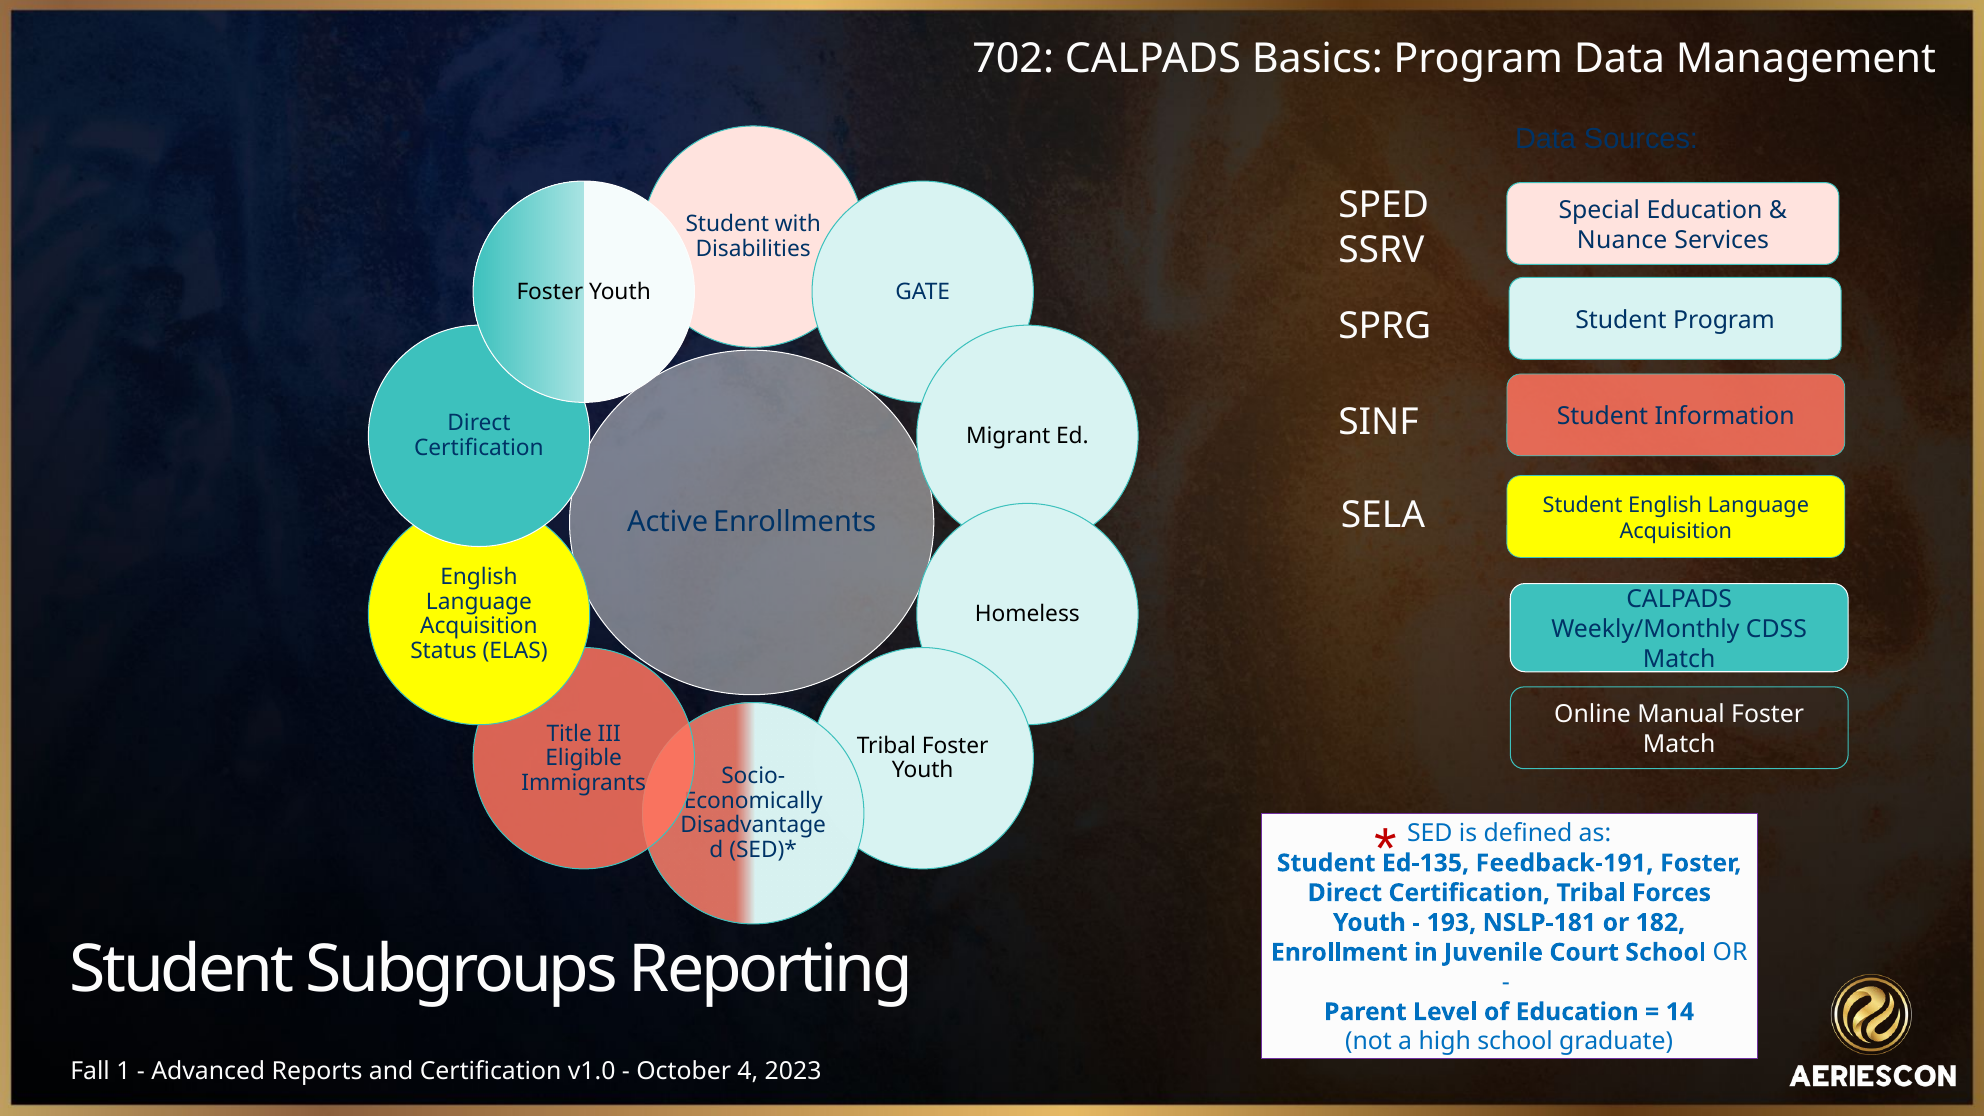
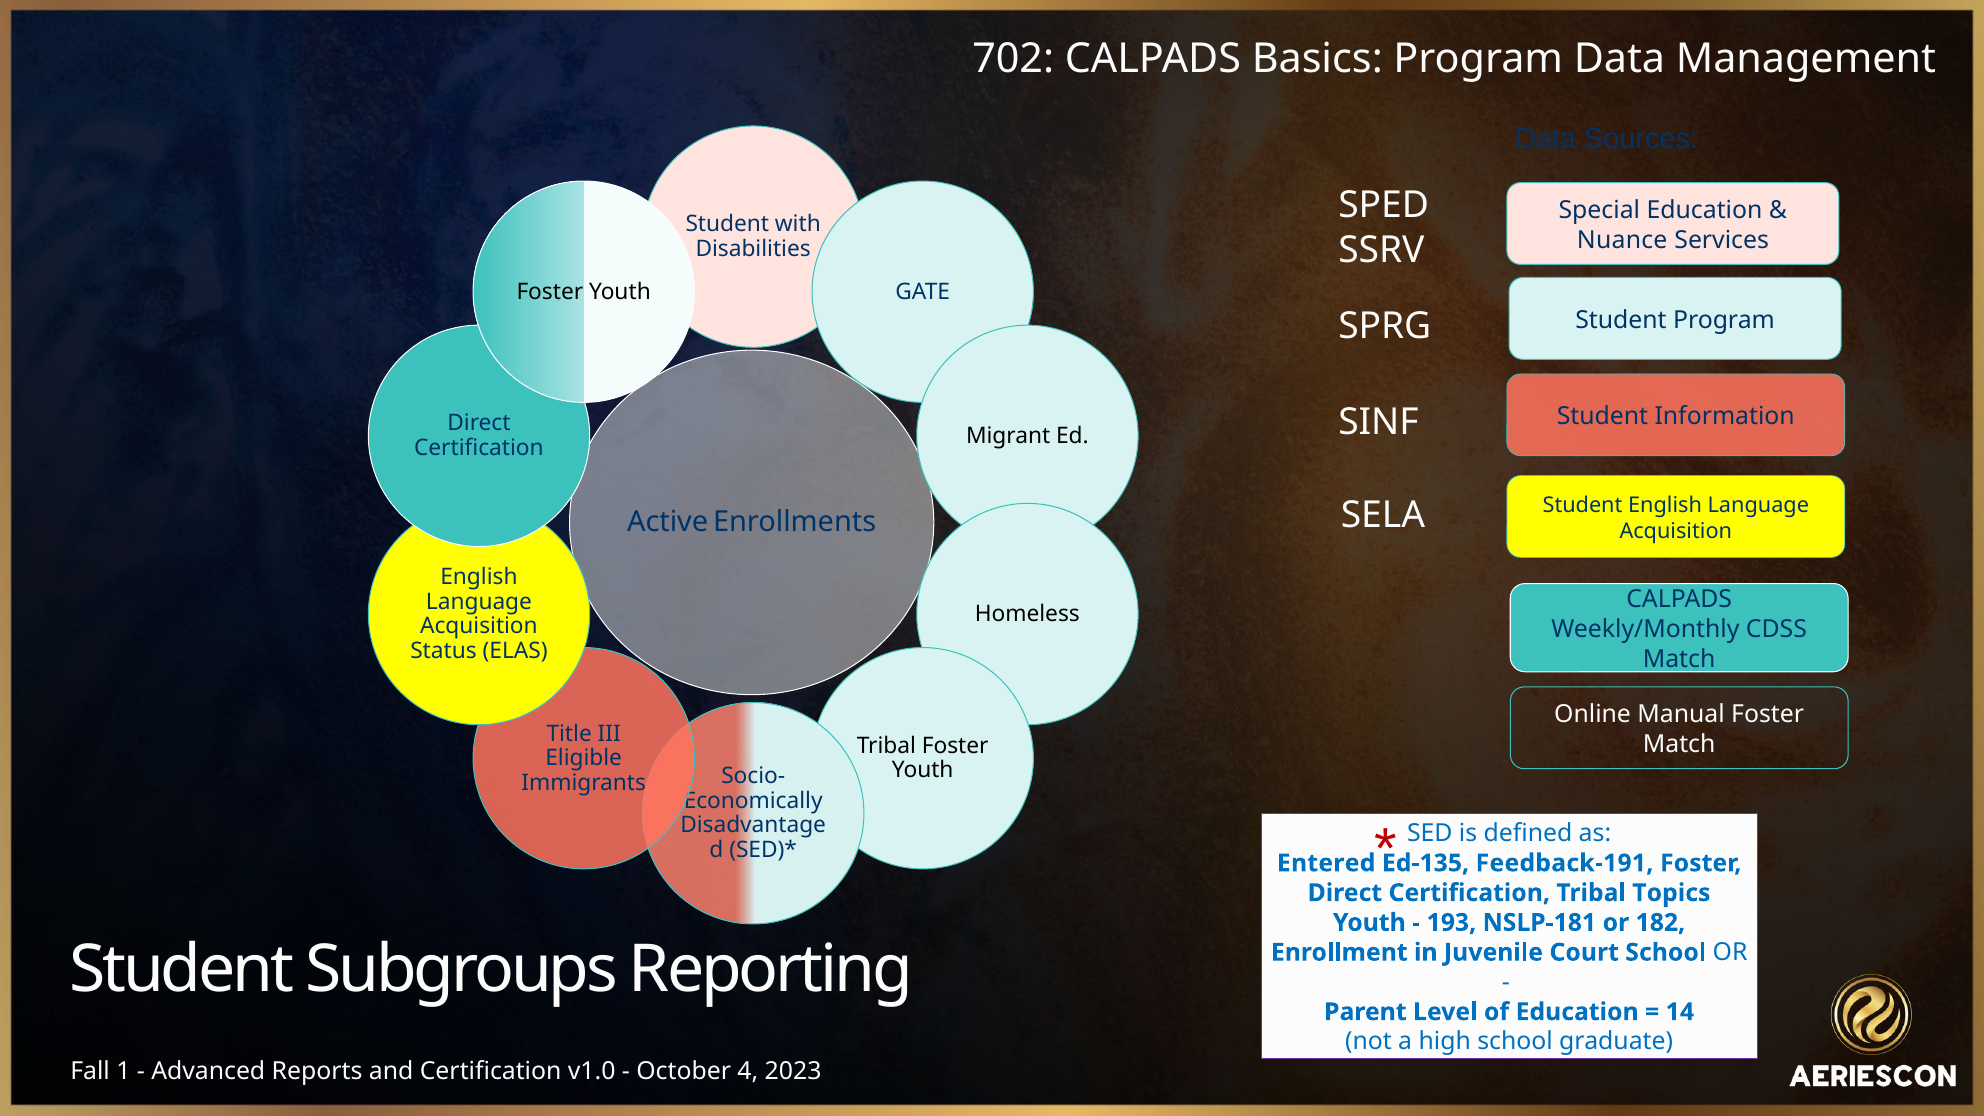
Student at (1326, 863): Student -> Entered
Forces: Forces -> Topics
